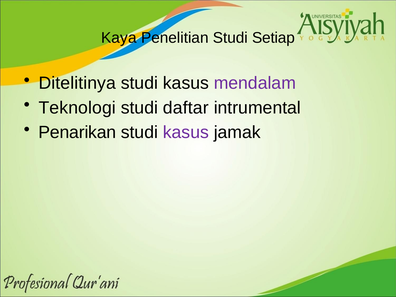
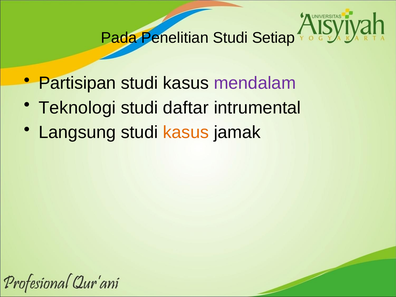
Kaya: Kaya -> Pada
Ditelitinya: Ditelitinya -> Partisipan
Penarikan: Penarikan -> Langsung
kasus at (186, 132) colour: purple -> orange
